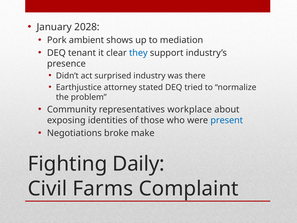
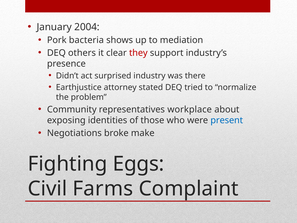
2028: 2028 -> 2004
ambient: ambient -> bacteria
tenant: tenant -> others
they colour: blue -> red
Daily: Daily -> Eggs
